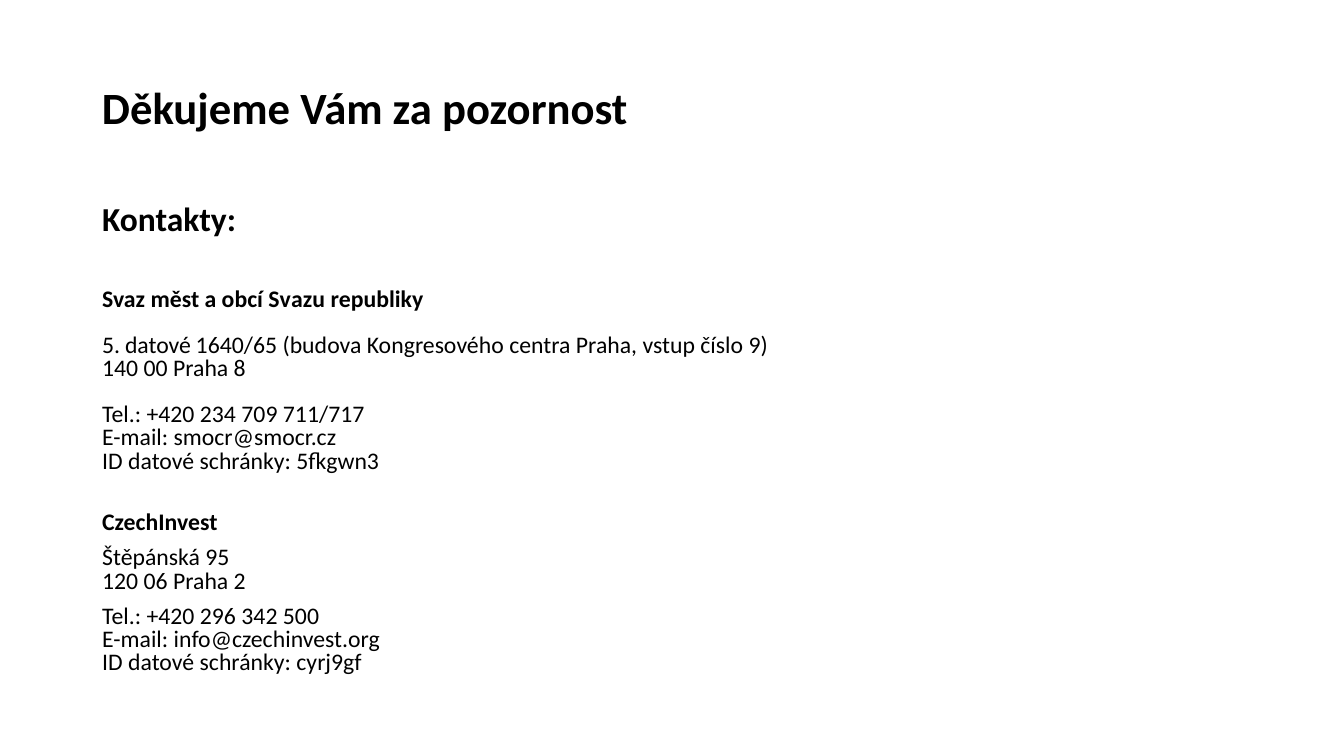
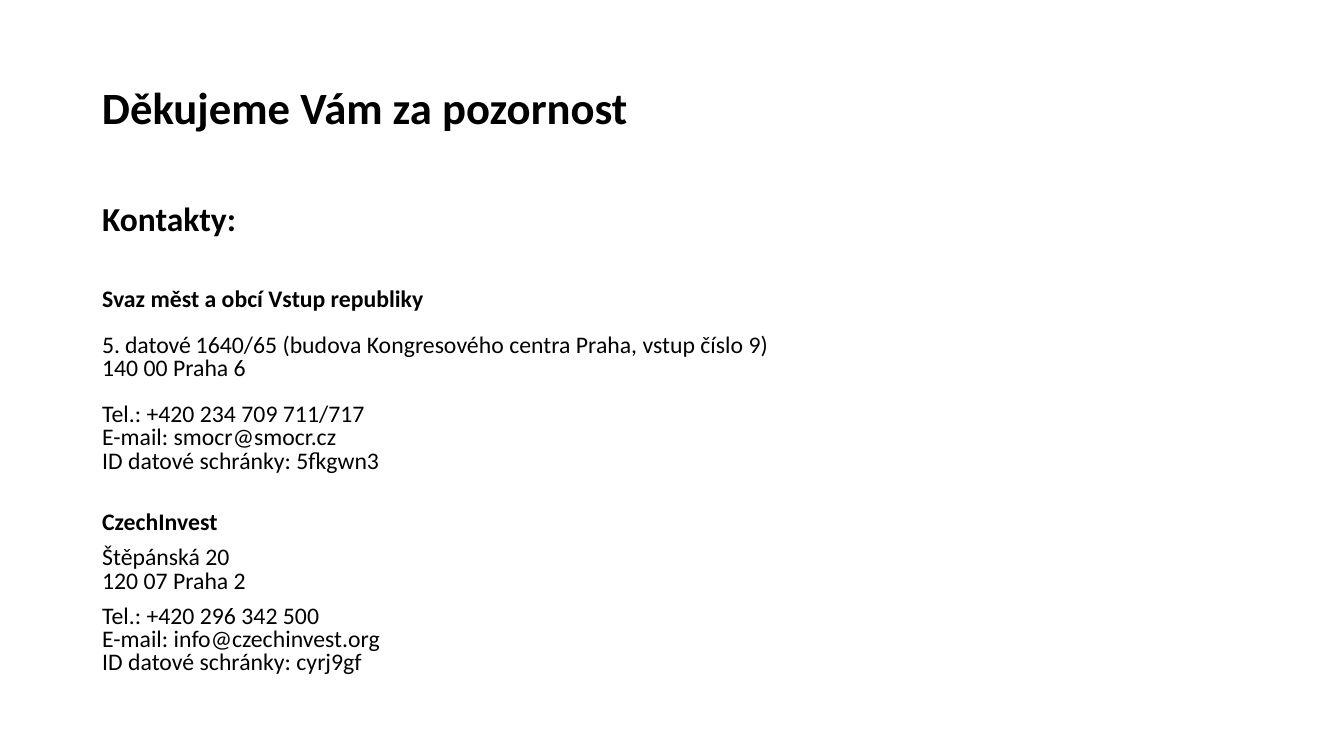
obcí Svazu: Svazu -> Vstup
8: 8 -> 6
95: 95 -> 20
06: 06 -> 07
